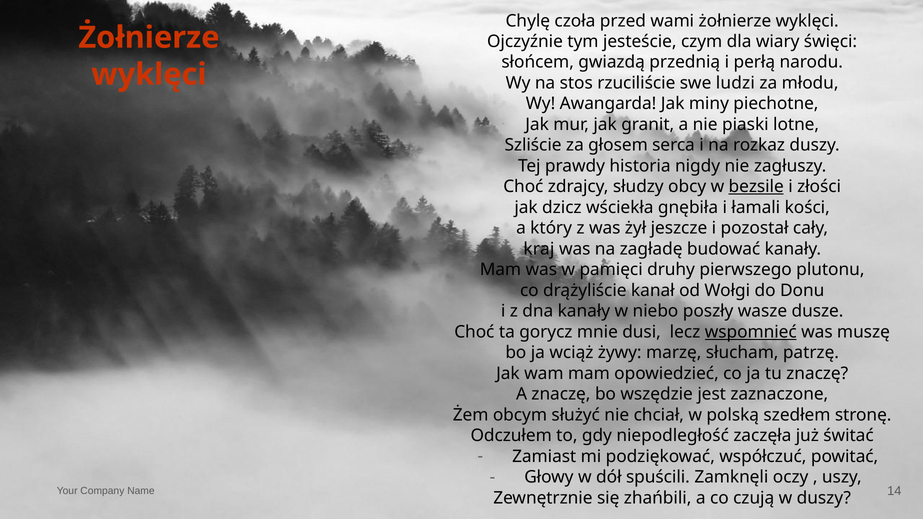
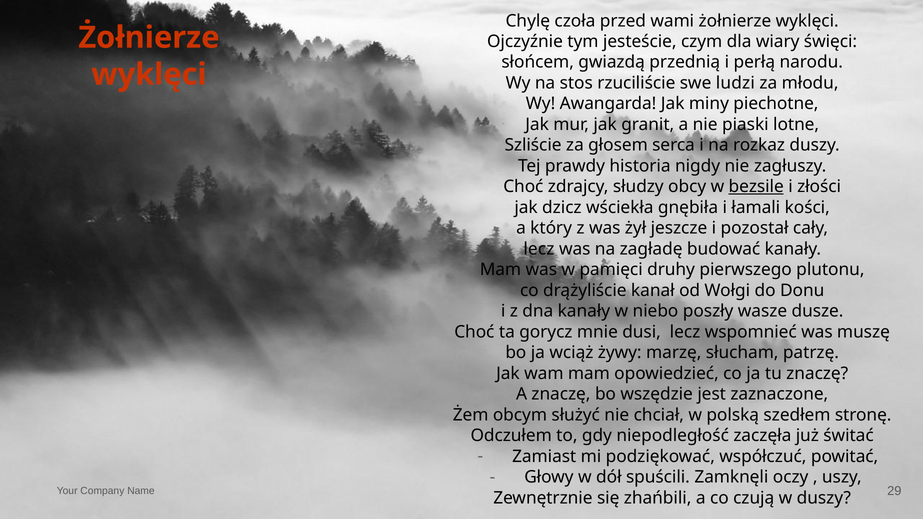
kraj at (539, 249): kraj -> lecz
wspomnieć underline: present -> none
14: 14 -> 29
